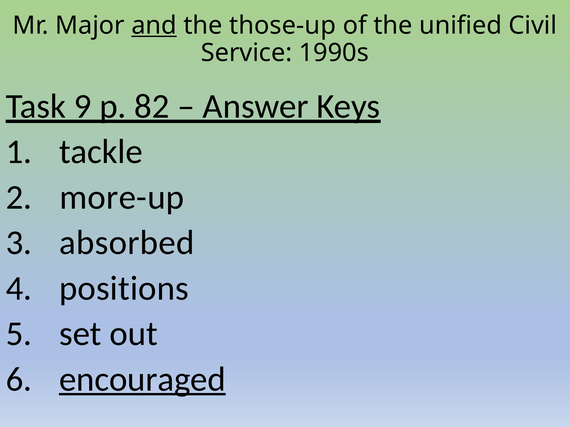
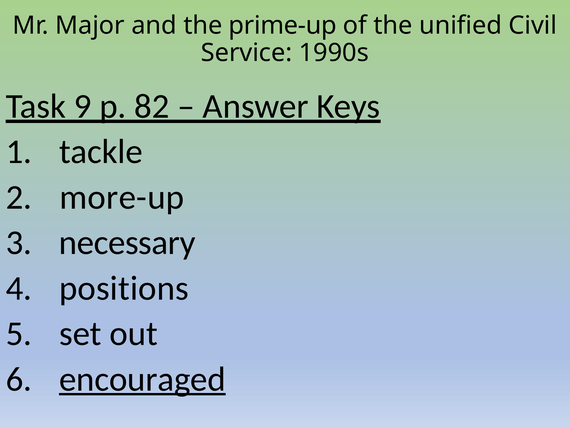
and underline: present -> none
those-up: those-up -> prime-up
absorbed: absorbed -> necessary
